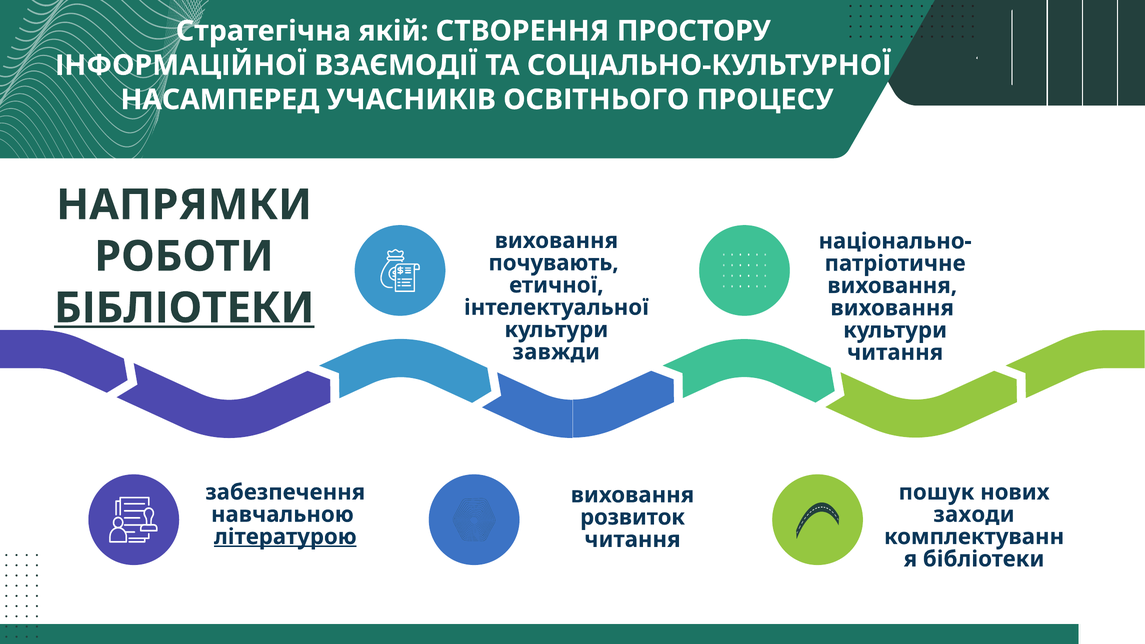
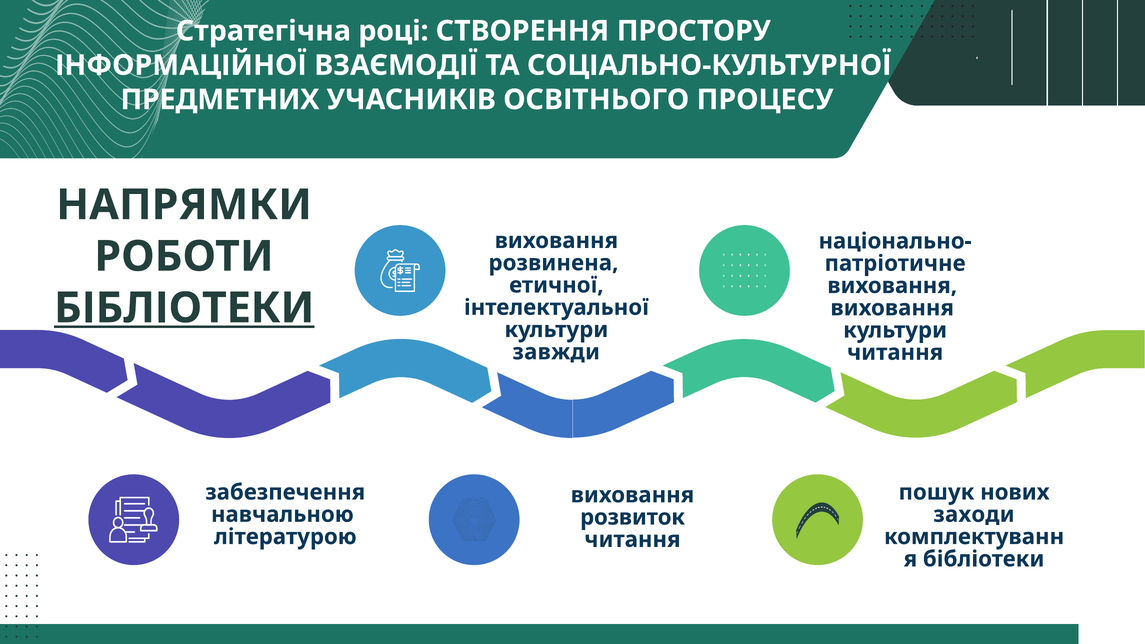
якій: якій -> році
НАСАМПЕРЕД: НАСАМПЕРЕД -> ПРЕДМЕТНИХ
почувають: почувають -> розвинена
літературою underline: present -> none
